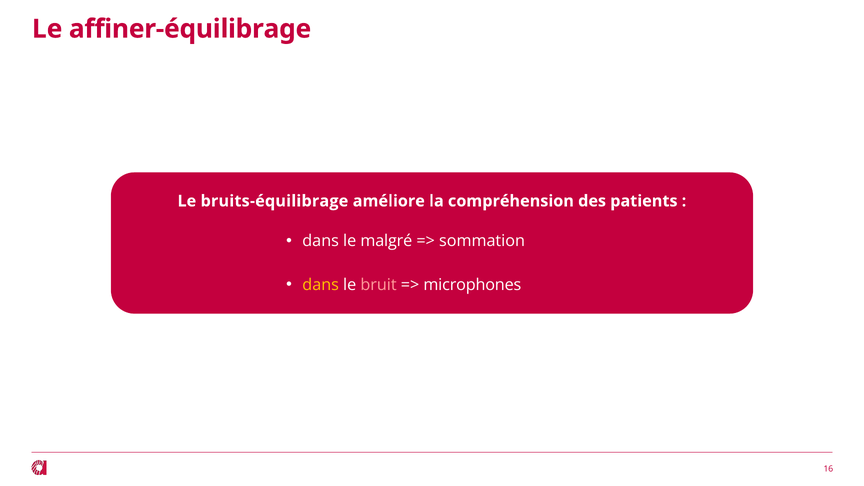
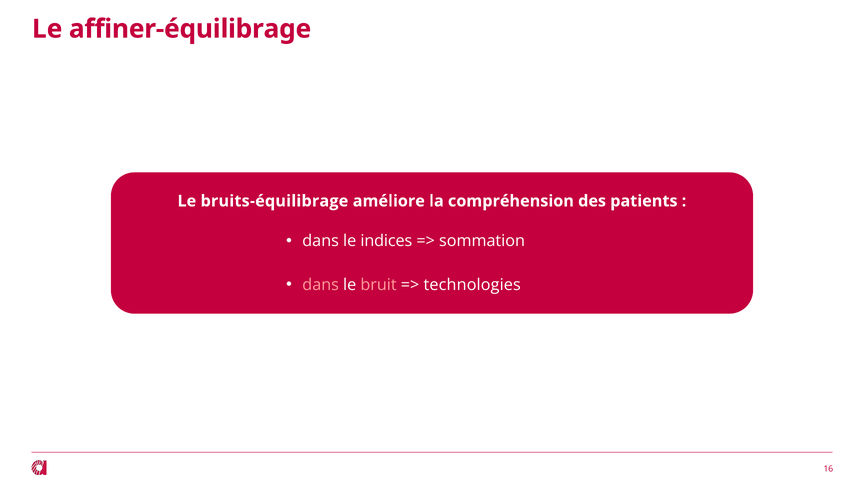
malgré: malgré -> indices
dans at (321, 285) colour: yellow -> pink
microphones: microphones -> technologies
